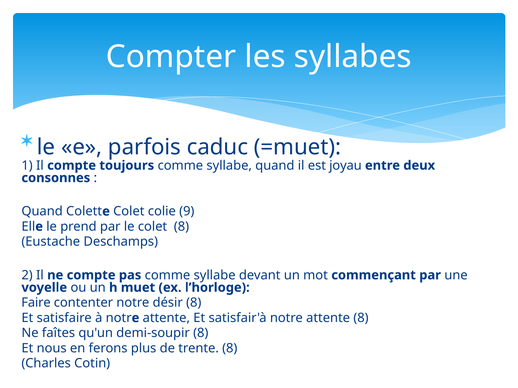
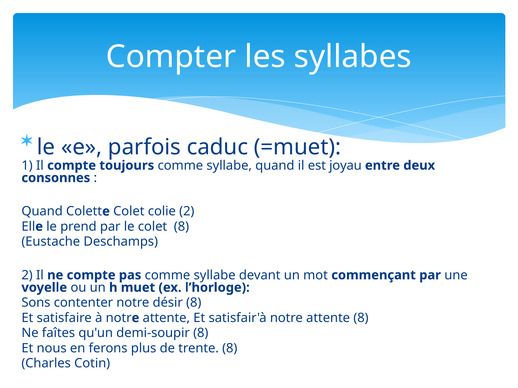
colie 9: 9 -> 2
Faire: Faire -> Sons
